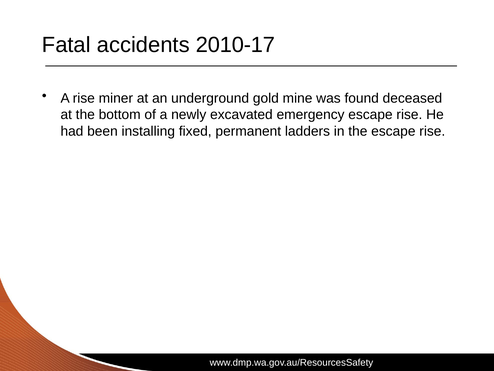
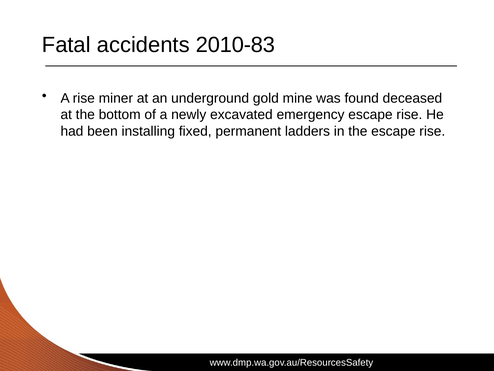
2010-17: 2010-17 -> 2010-83
